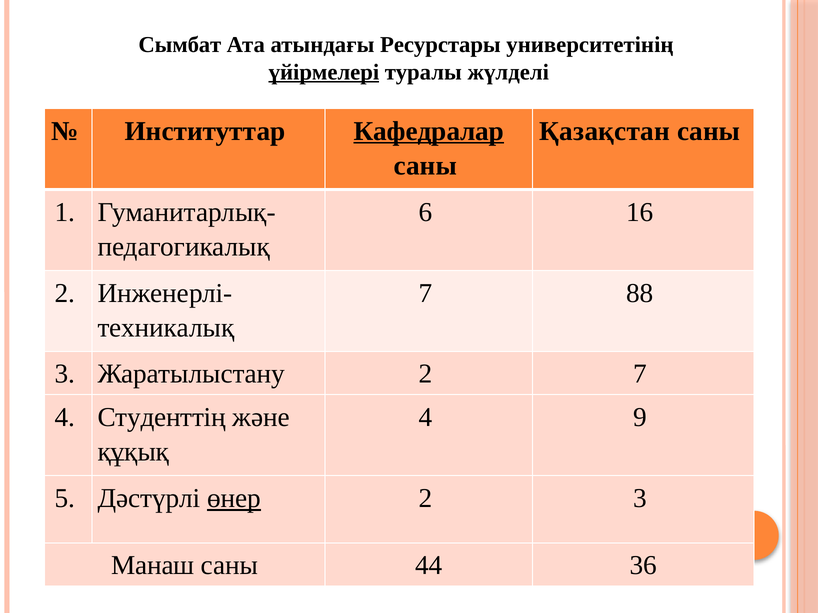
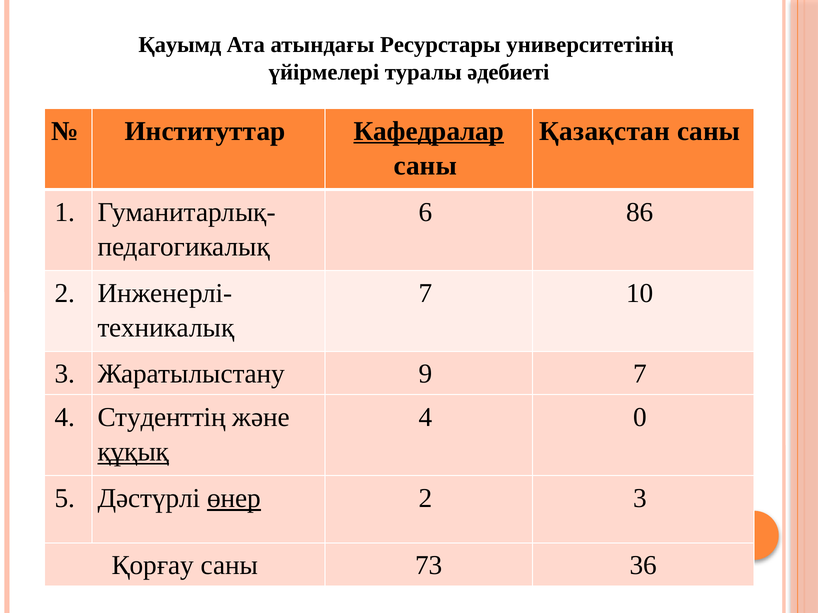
Сымбат: Сымбат -> Қауымд
үйірмелері underline: present -> none
жүлделі: жүлделі -> әдебиеті
16: 16 -> 86
88: 88 -> 10
Жаратылыстану 2: 2 -> 9
9: 9 -> 0
құқық underline: none -> present
Манаш: Манаш -> Қорғау
44: 44 -> 73
